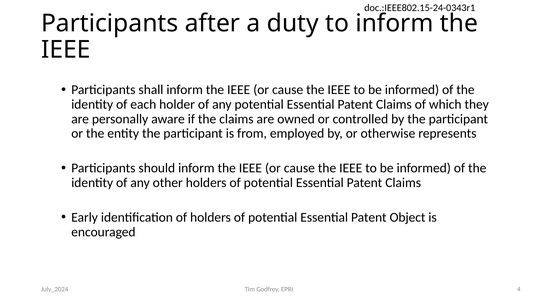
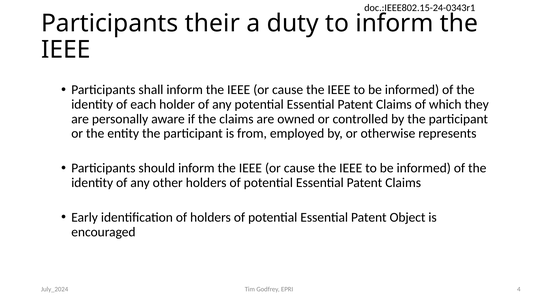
after: after -> their
